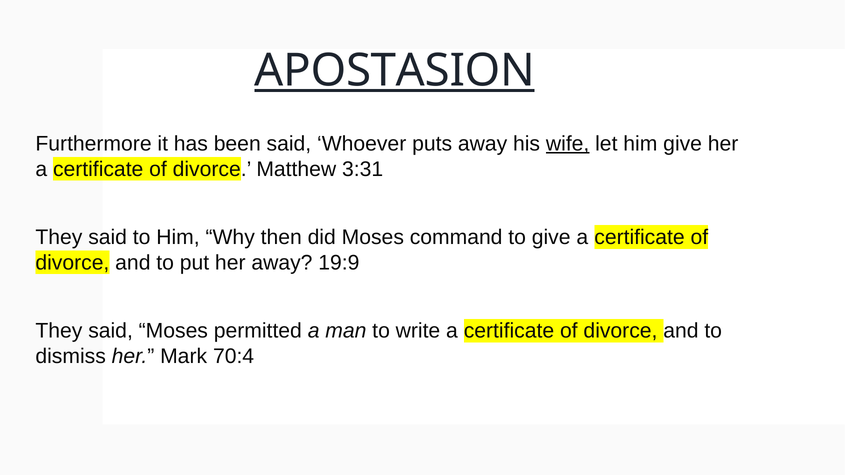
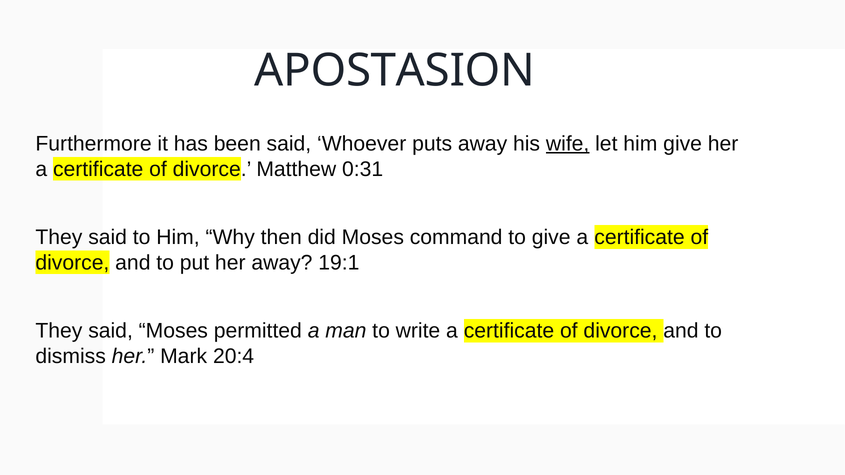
APOSTASION underline: present -> none
3:31: 3:31 -> 0:31
19:9: 19:9 -> 19:1
70:4: 70:4 -> 20:4
